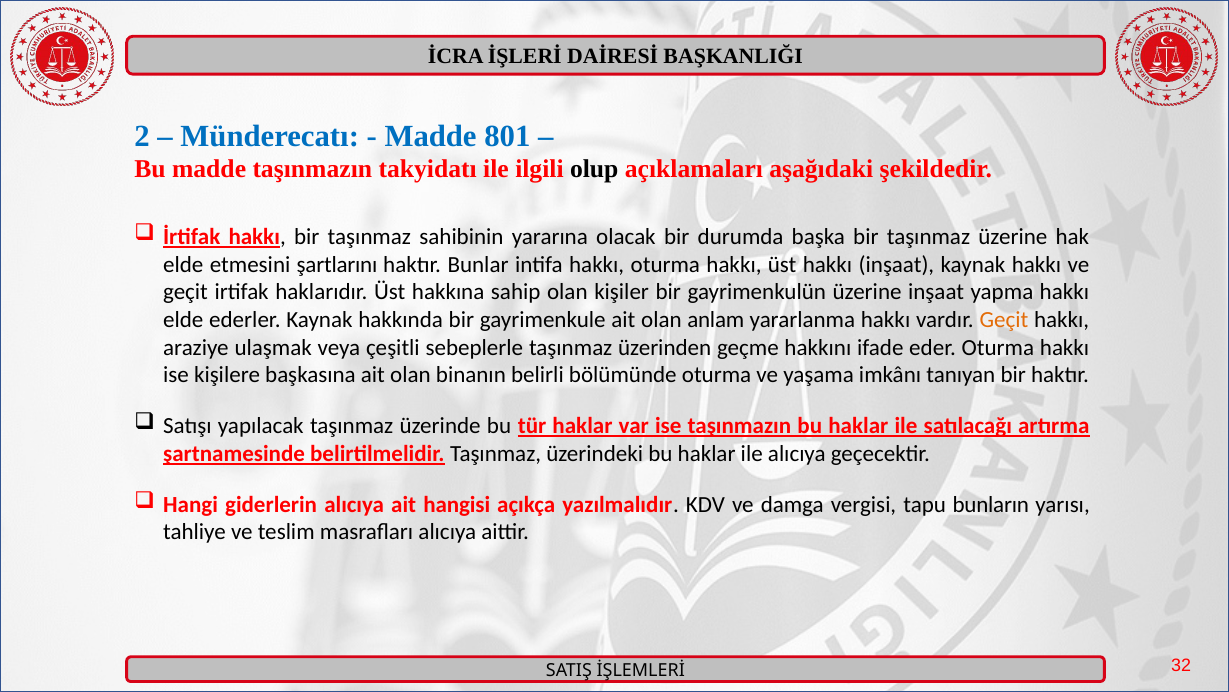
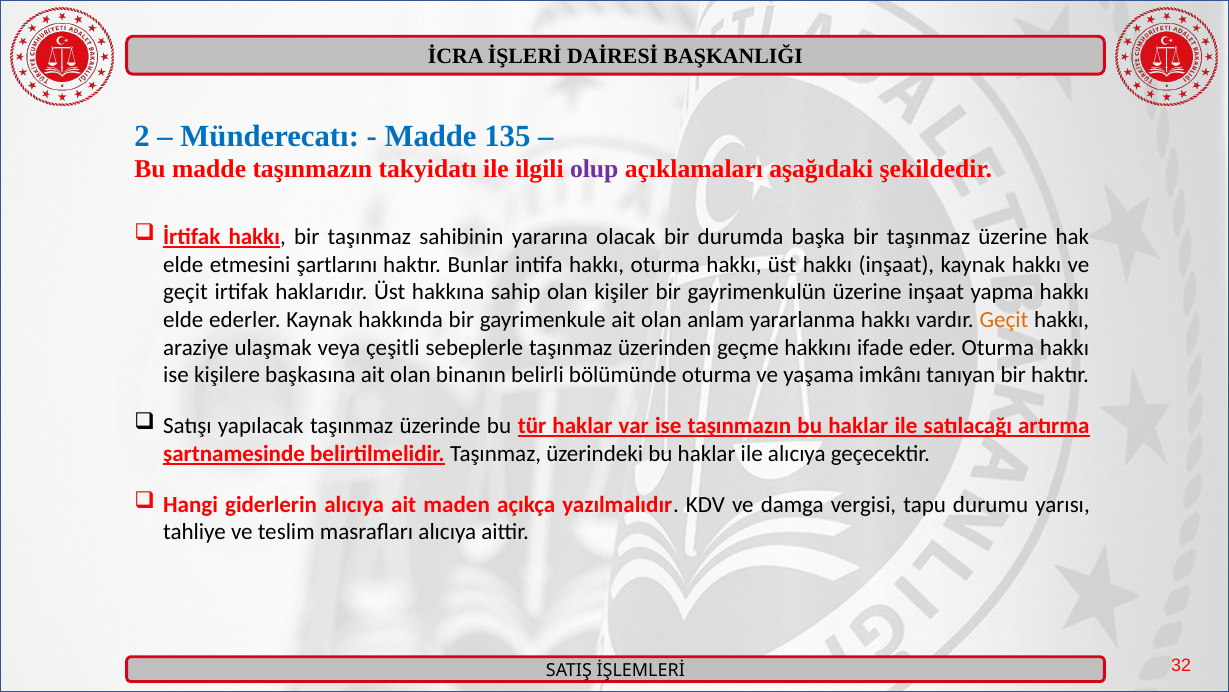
801: 801 -> 135
olup colour: black -> purple
hangisi: hangisi -> maden
bunların: bunların -> durumu
